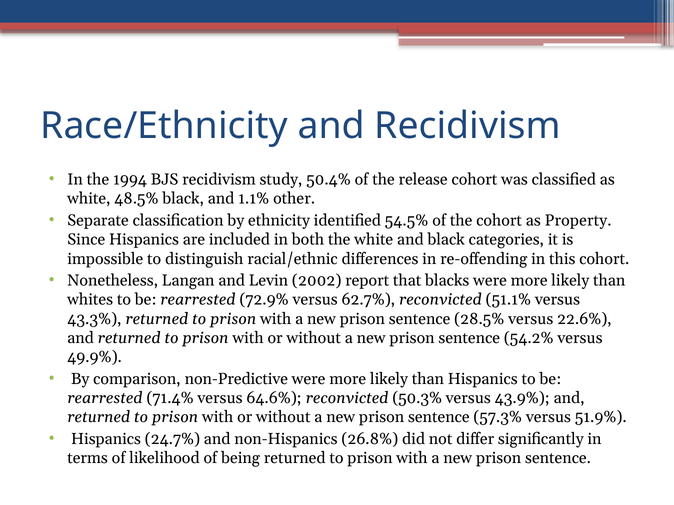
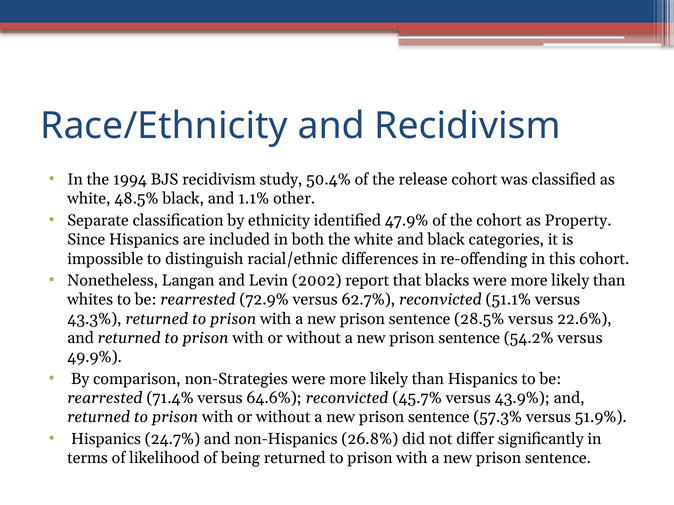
54.5%: 54.5% -> 47.9%
non-Predictive: non-Predictive -> non-Strategies
50.3%: 50.3% -> 45.7%
